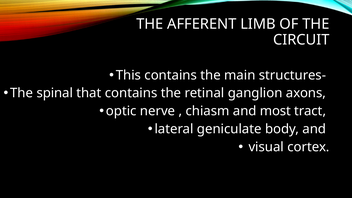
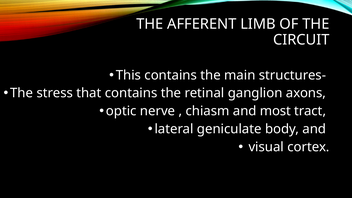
spinal: spinal -> stress
